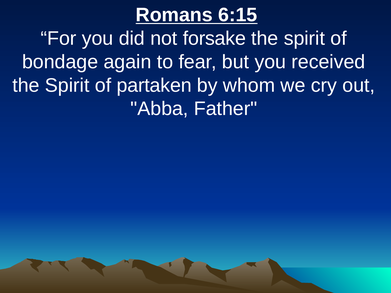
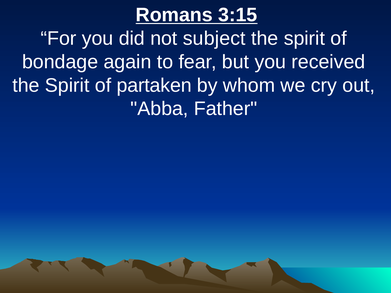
6:15: 6:15 -> 3:15
forsake: forsake -> subject
